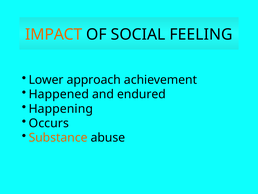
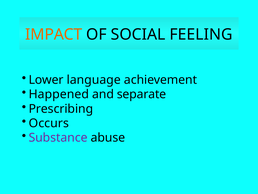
approach: approach -> language
endured: endured -> separate
Happening: Happening -> Prescribing
Substance colour: orange -> purple
